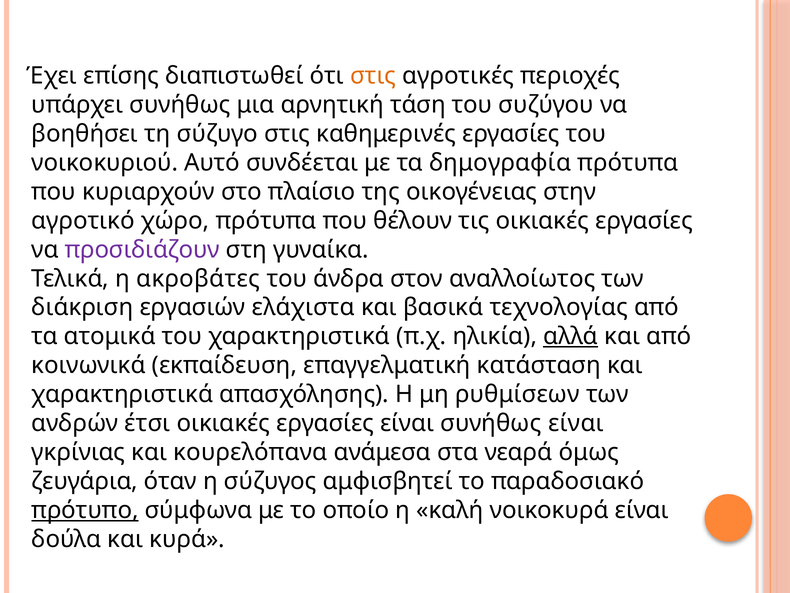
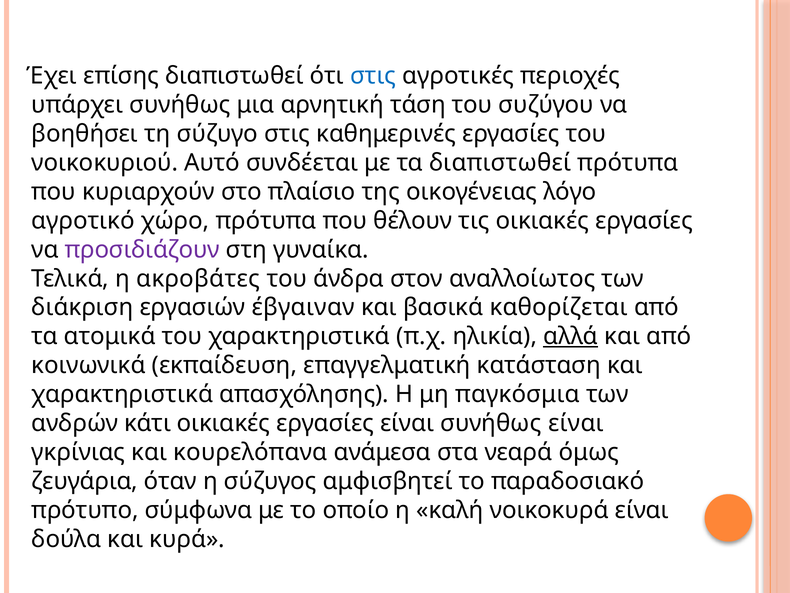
στις at (373, 76) colour: orange -> blue
τα δημογραφία: δημογραφία -> διαπιστωθεί
στην: στην -> λόγο
ελάχιστα: ελάχιστα -> έβγαιναν
τεχνολογίας: τεχνολογίας -> καθορίζεται
ρυθμίσεων: ρυθμίσεων -> παγκόσμια
έτσι: έτσι -> κάτι
πρότυπο underline: present -> none
